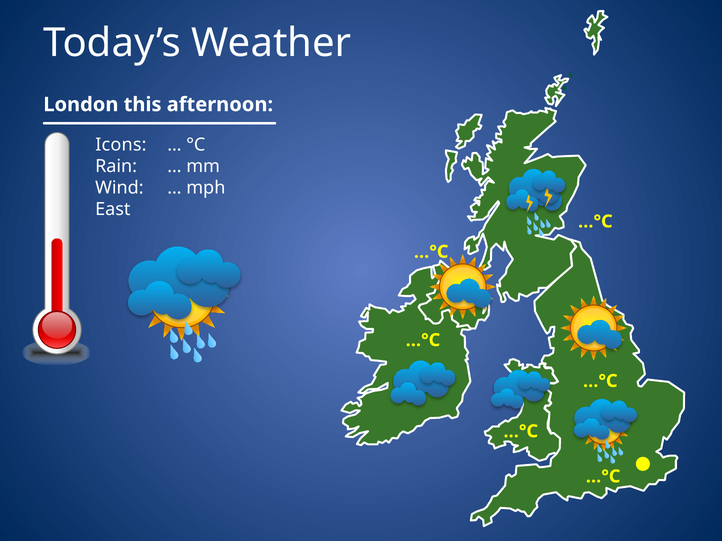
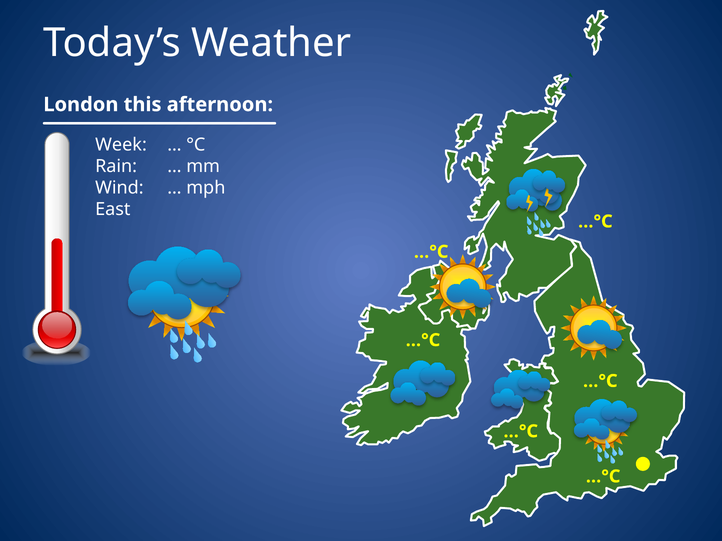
Icons: Icons -> Week
